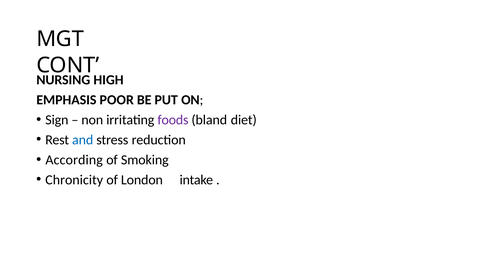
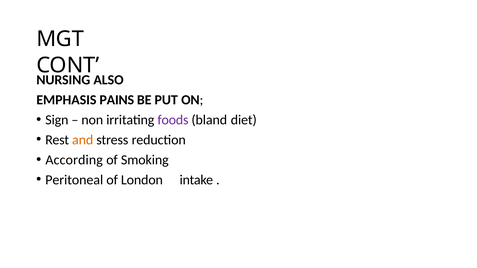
HIGH: HIGH -> ALSO
POOR: POOR -> PAINS
and colour: blue -> orange
Chronicity: Chronicity -> Peritoneal
